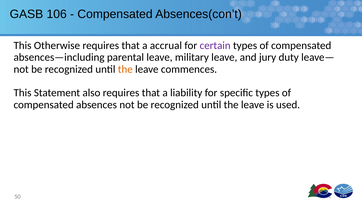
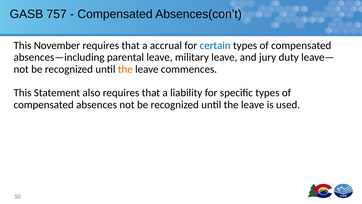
106: 106 -> 757
Otherwise: Otherwise -> November
certain colour: purple -> blue
